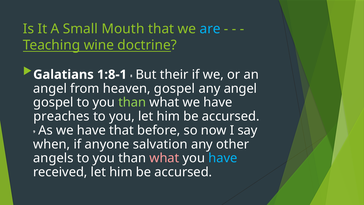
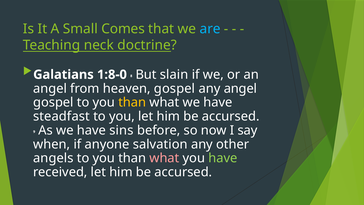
Mouth: Mouth -> Comes
wine: wine -> neck
1:8-1: 1:8-1 -> 1:8-0
their: their -> slain
than at (132, 102) colour: light green -> yellow
preaches: preaches -> steadfast
have that: that -> sins
have at (223, 158) colour: light blue -> light green
